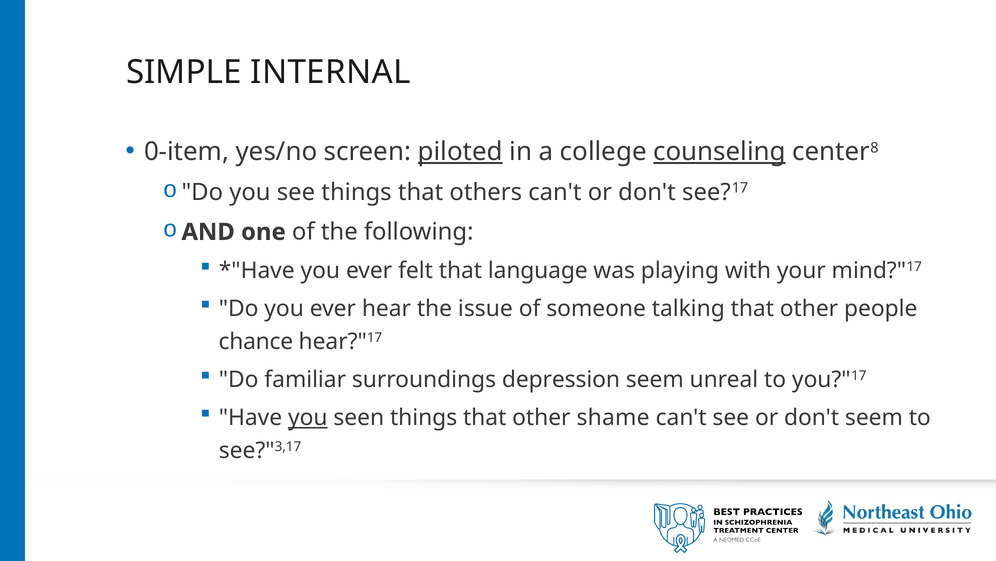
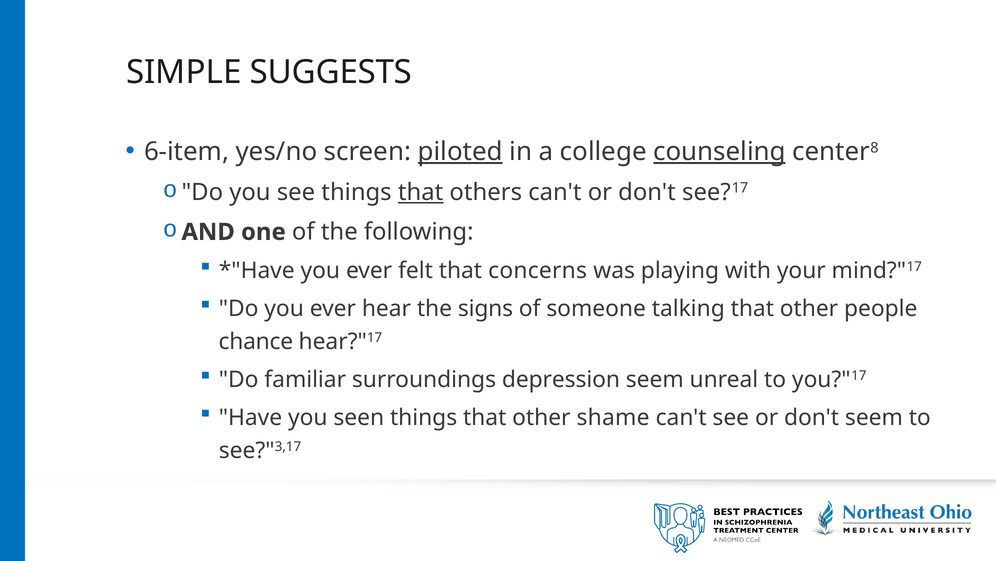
INTERNAL: INTERNAL -> SUGGESTS
0-item: 0-item -> 6-item
that at (421, 192) underline: none -> present
language: language -> concerns
issue: issue -> signs
you at (308, 417) underline: present -> none
